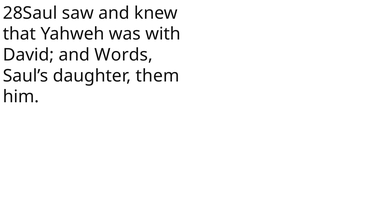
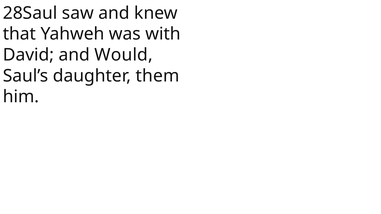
Words: Words -> Would
